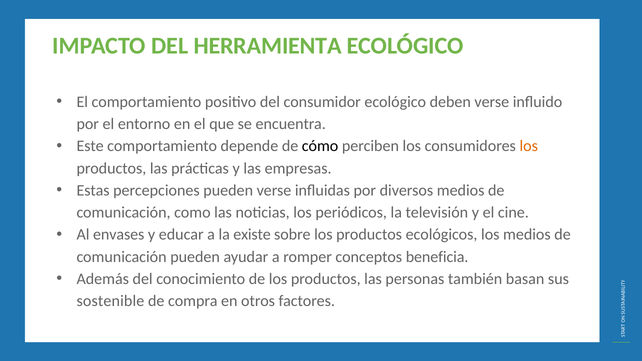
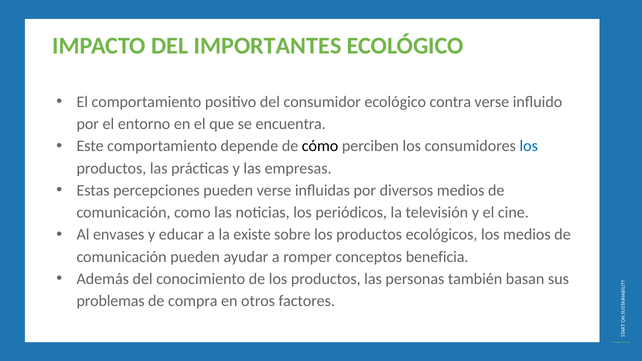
HERRAMIENTA: HERRAMIENTA -> IMPORTANTES
deben: deben -> contra
los at (529, 146) colour: orange -> blue
sostenible: sostenible -> problemas
